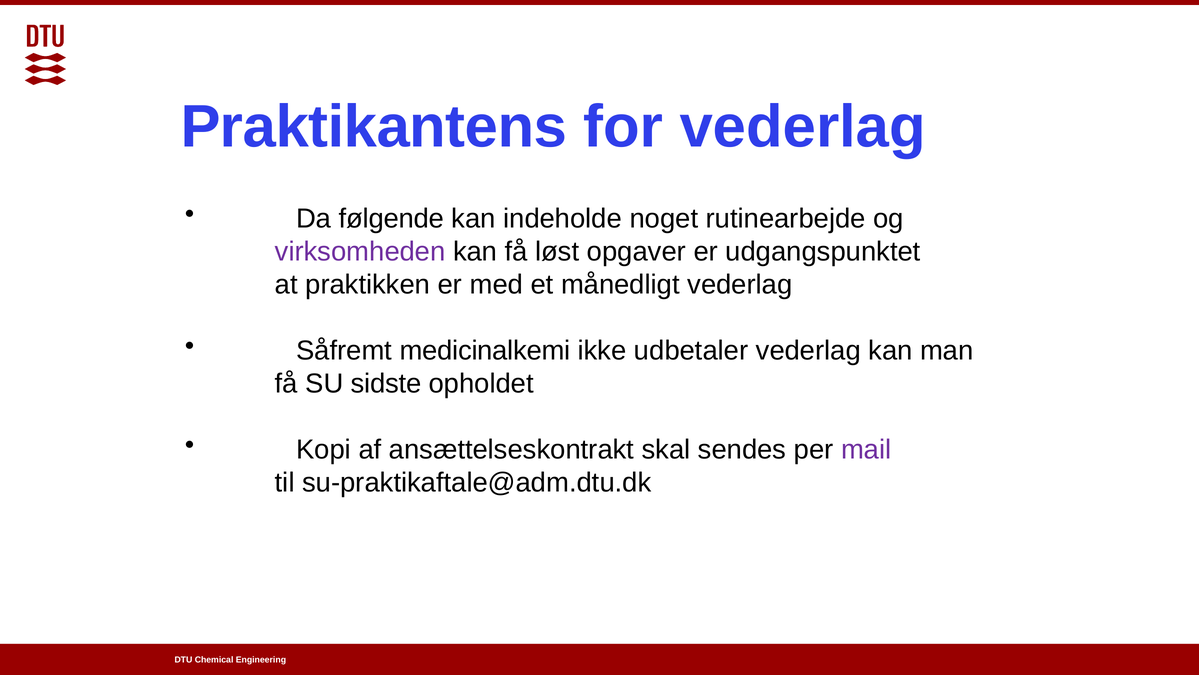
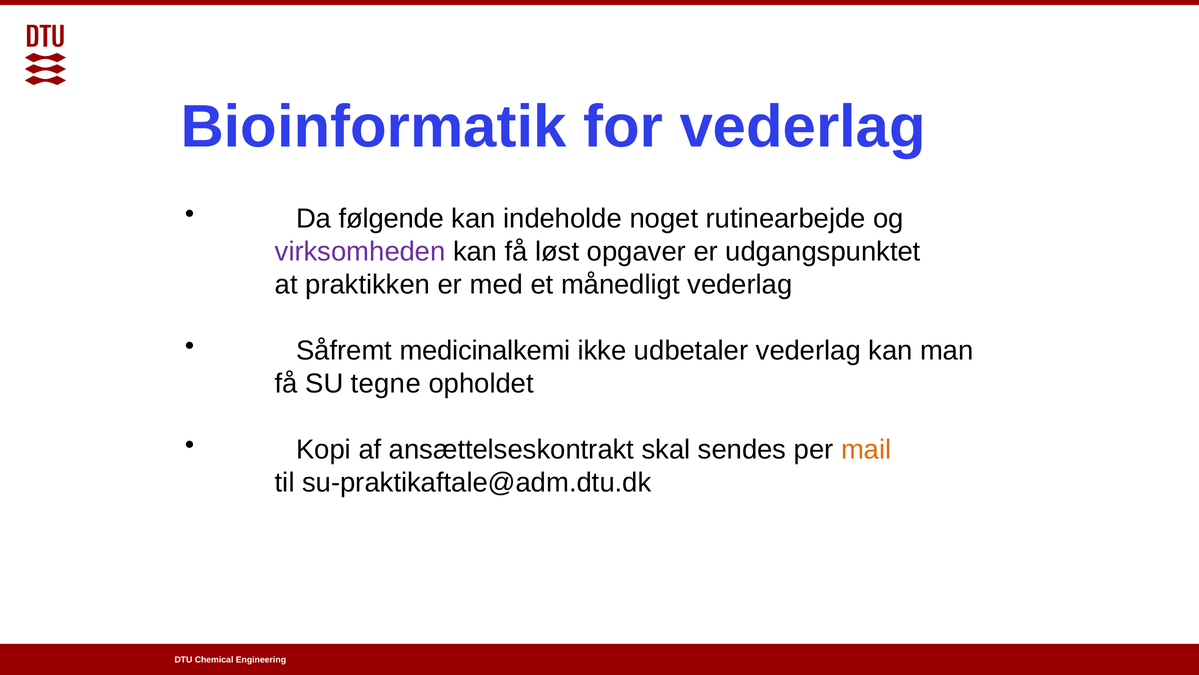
Praktikantens: Praktikantens -> Bioinformatik
sidste: sidste -> tegne
mail colour: purple -> orange
